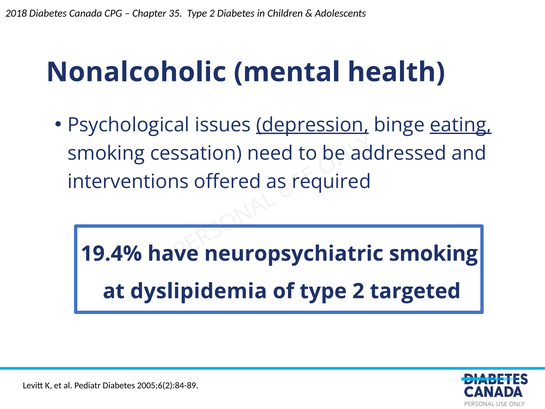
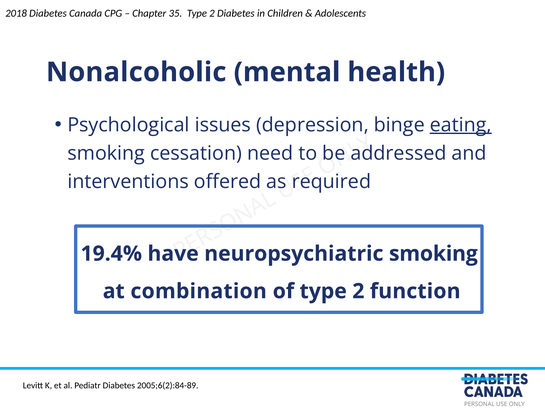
depression underline: present -> none
dyslipidemia: dyslipidemia -> combination
targeted: targeted -> function
